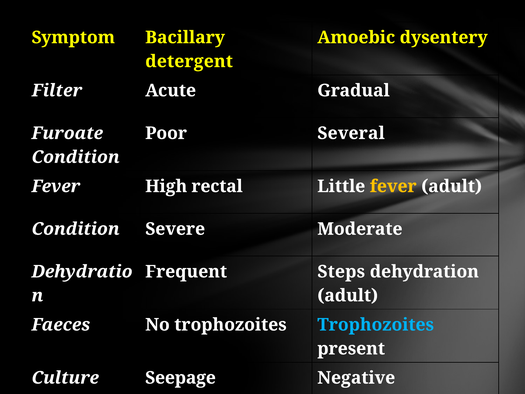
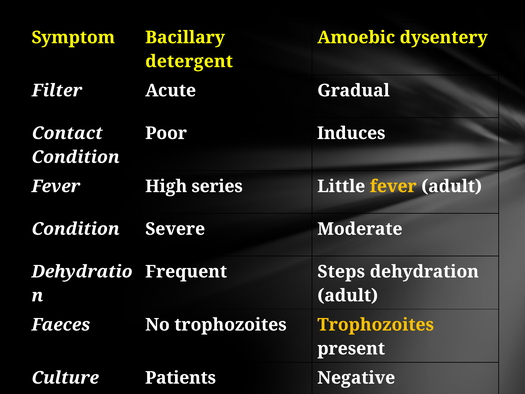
Furoate: Furoate -> Contact
Several: Several -> Induces
rectal: rectal -> series
Trophozoites at (376, 325) colour: light blue -> yellow
Seepage: Seepage -> Patients
